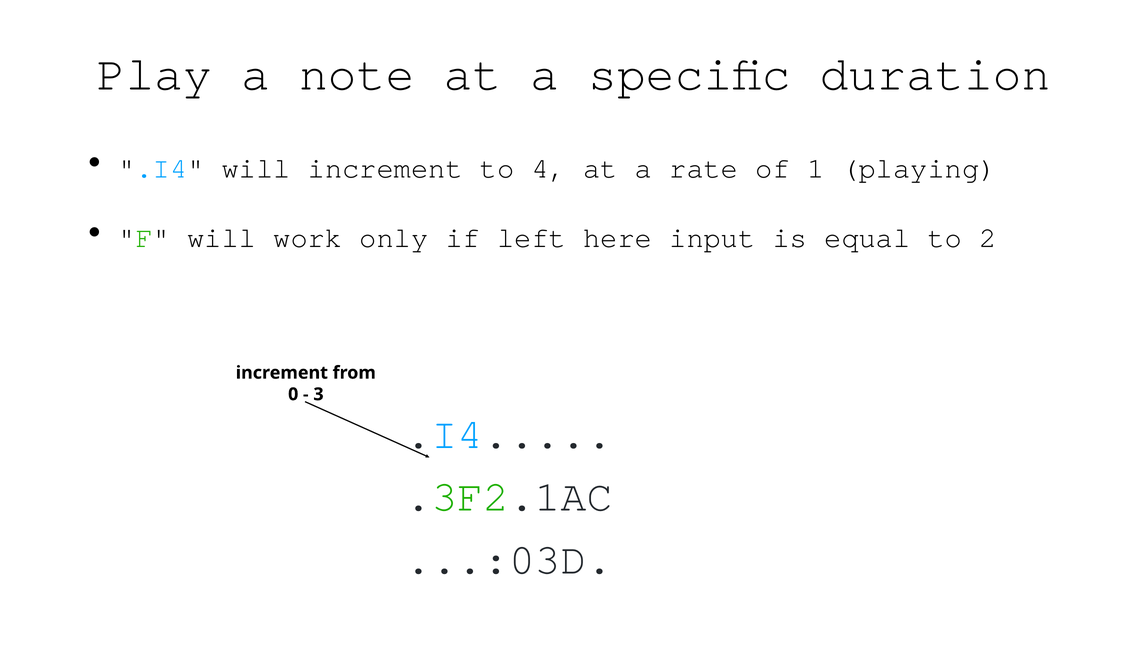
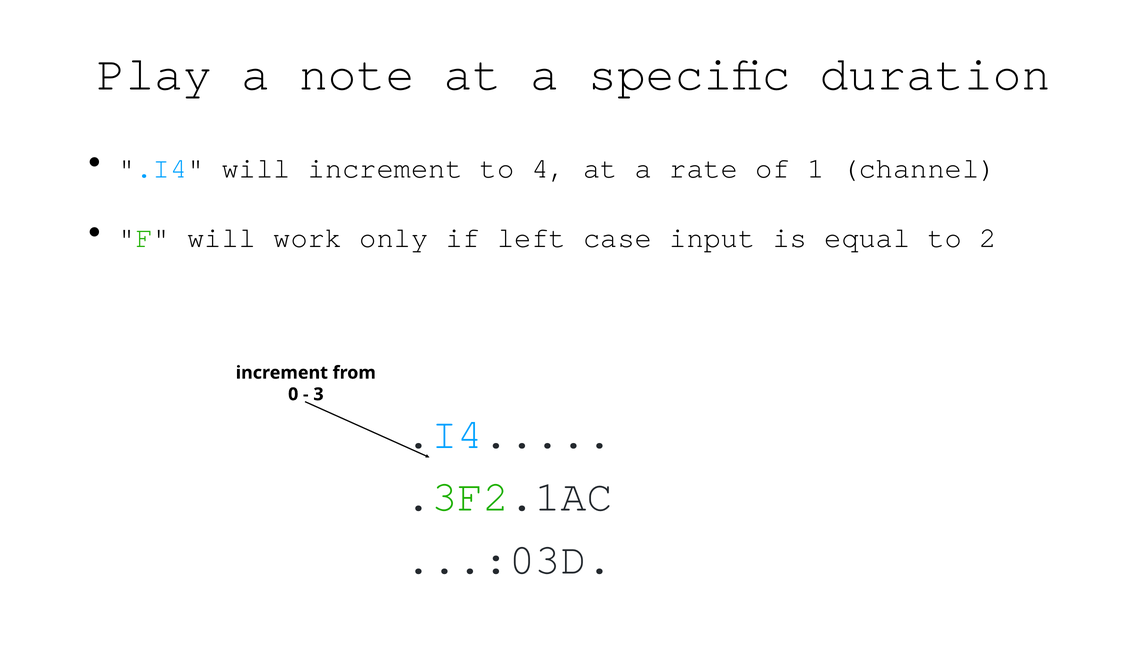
playing: playing -> channel
here: here -> case
